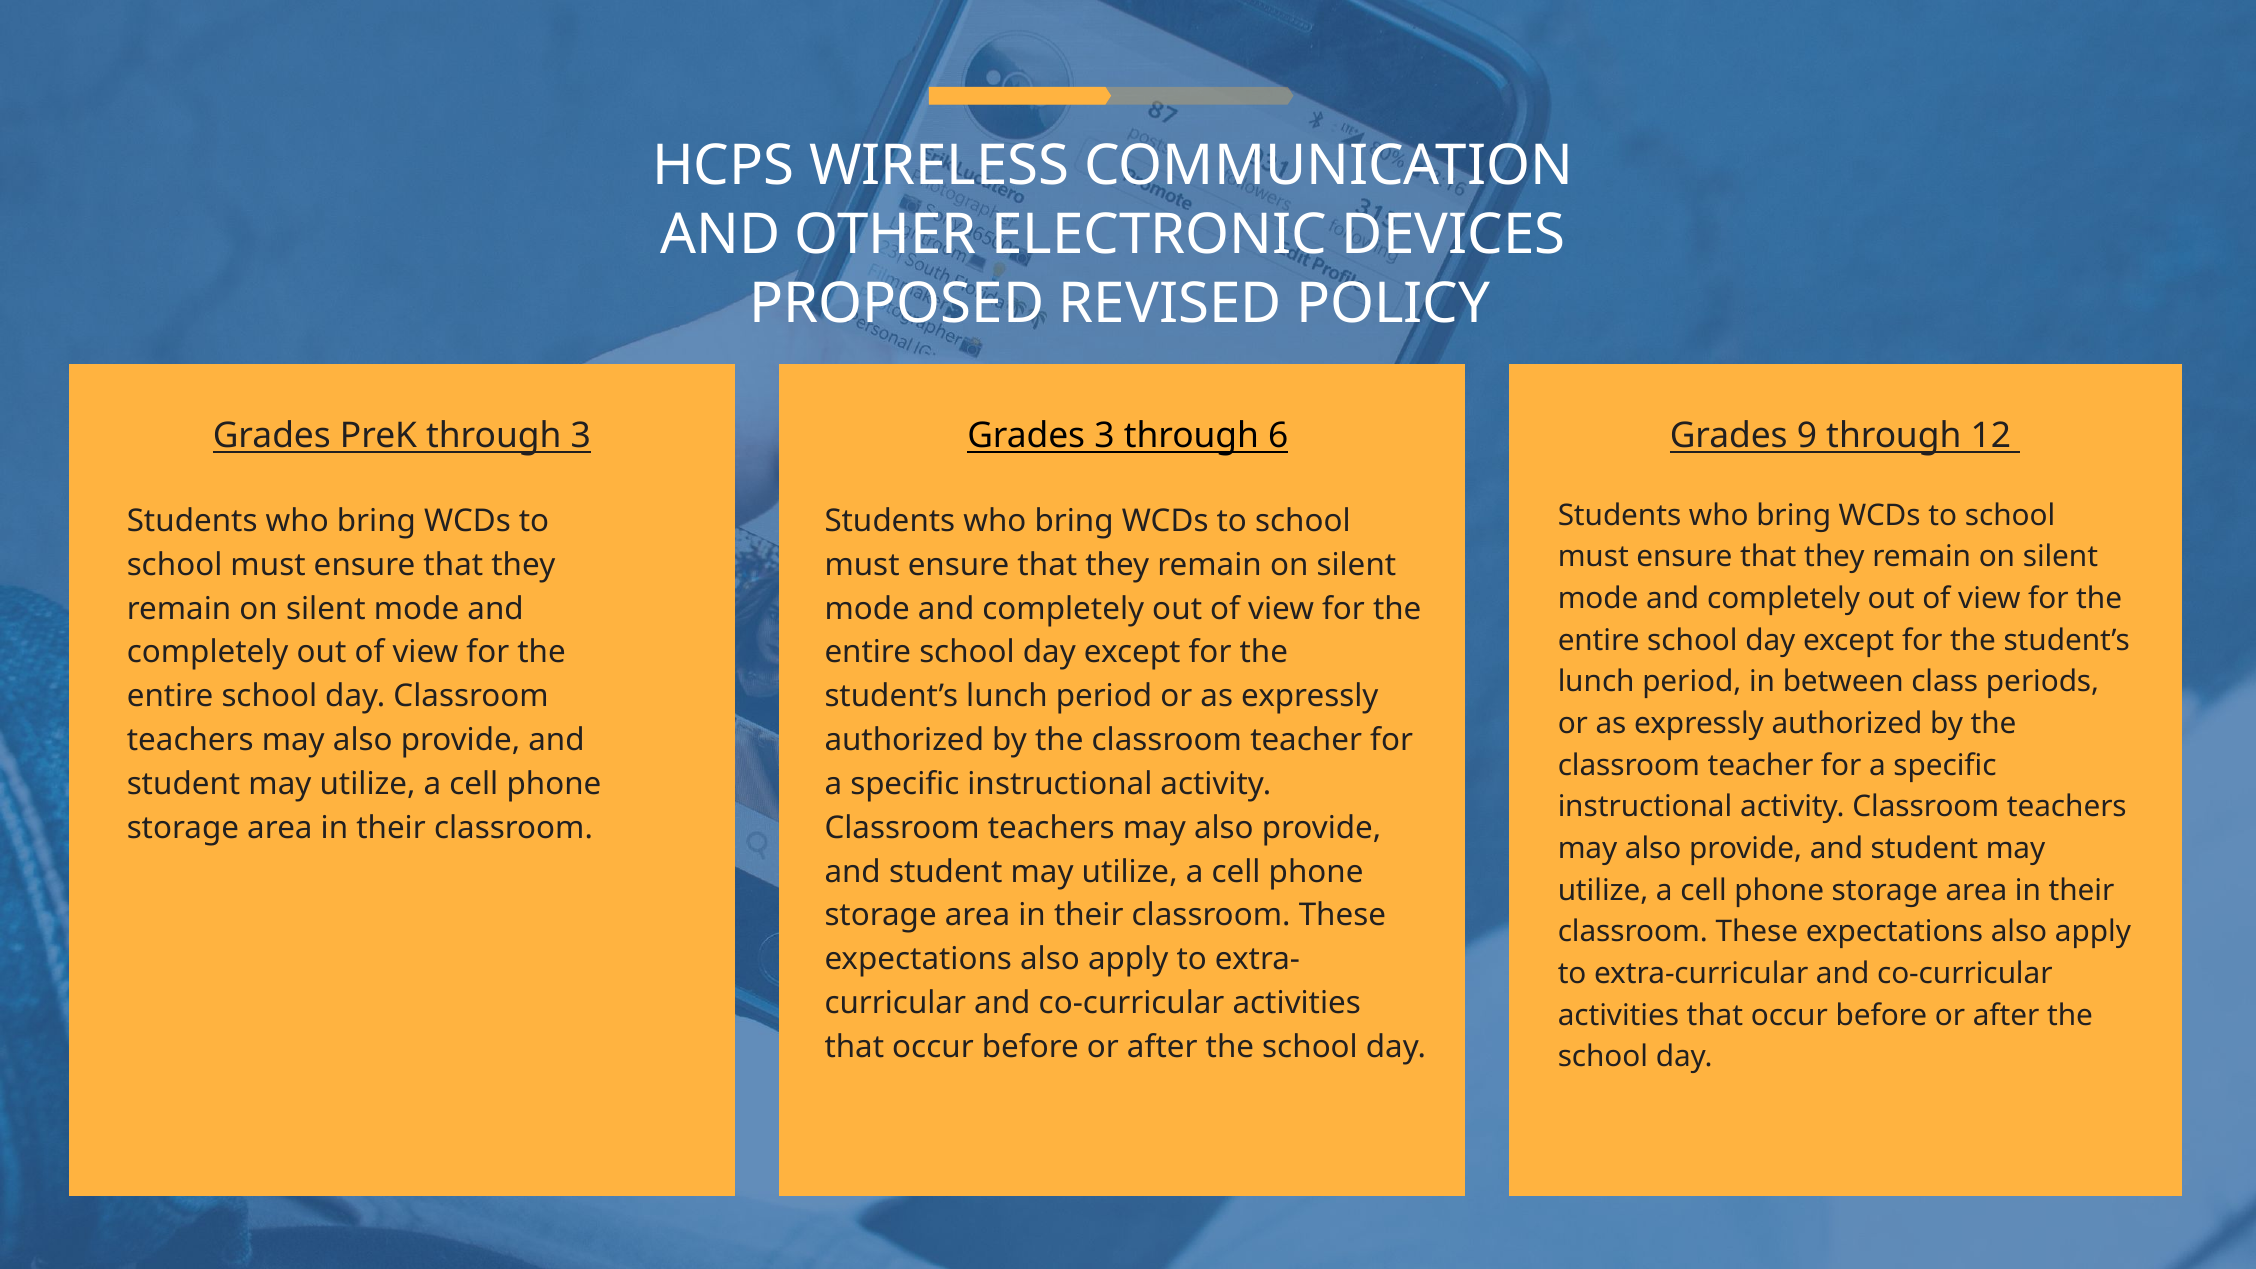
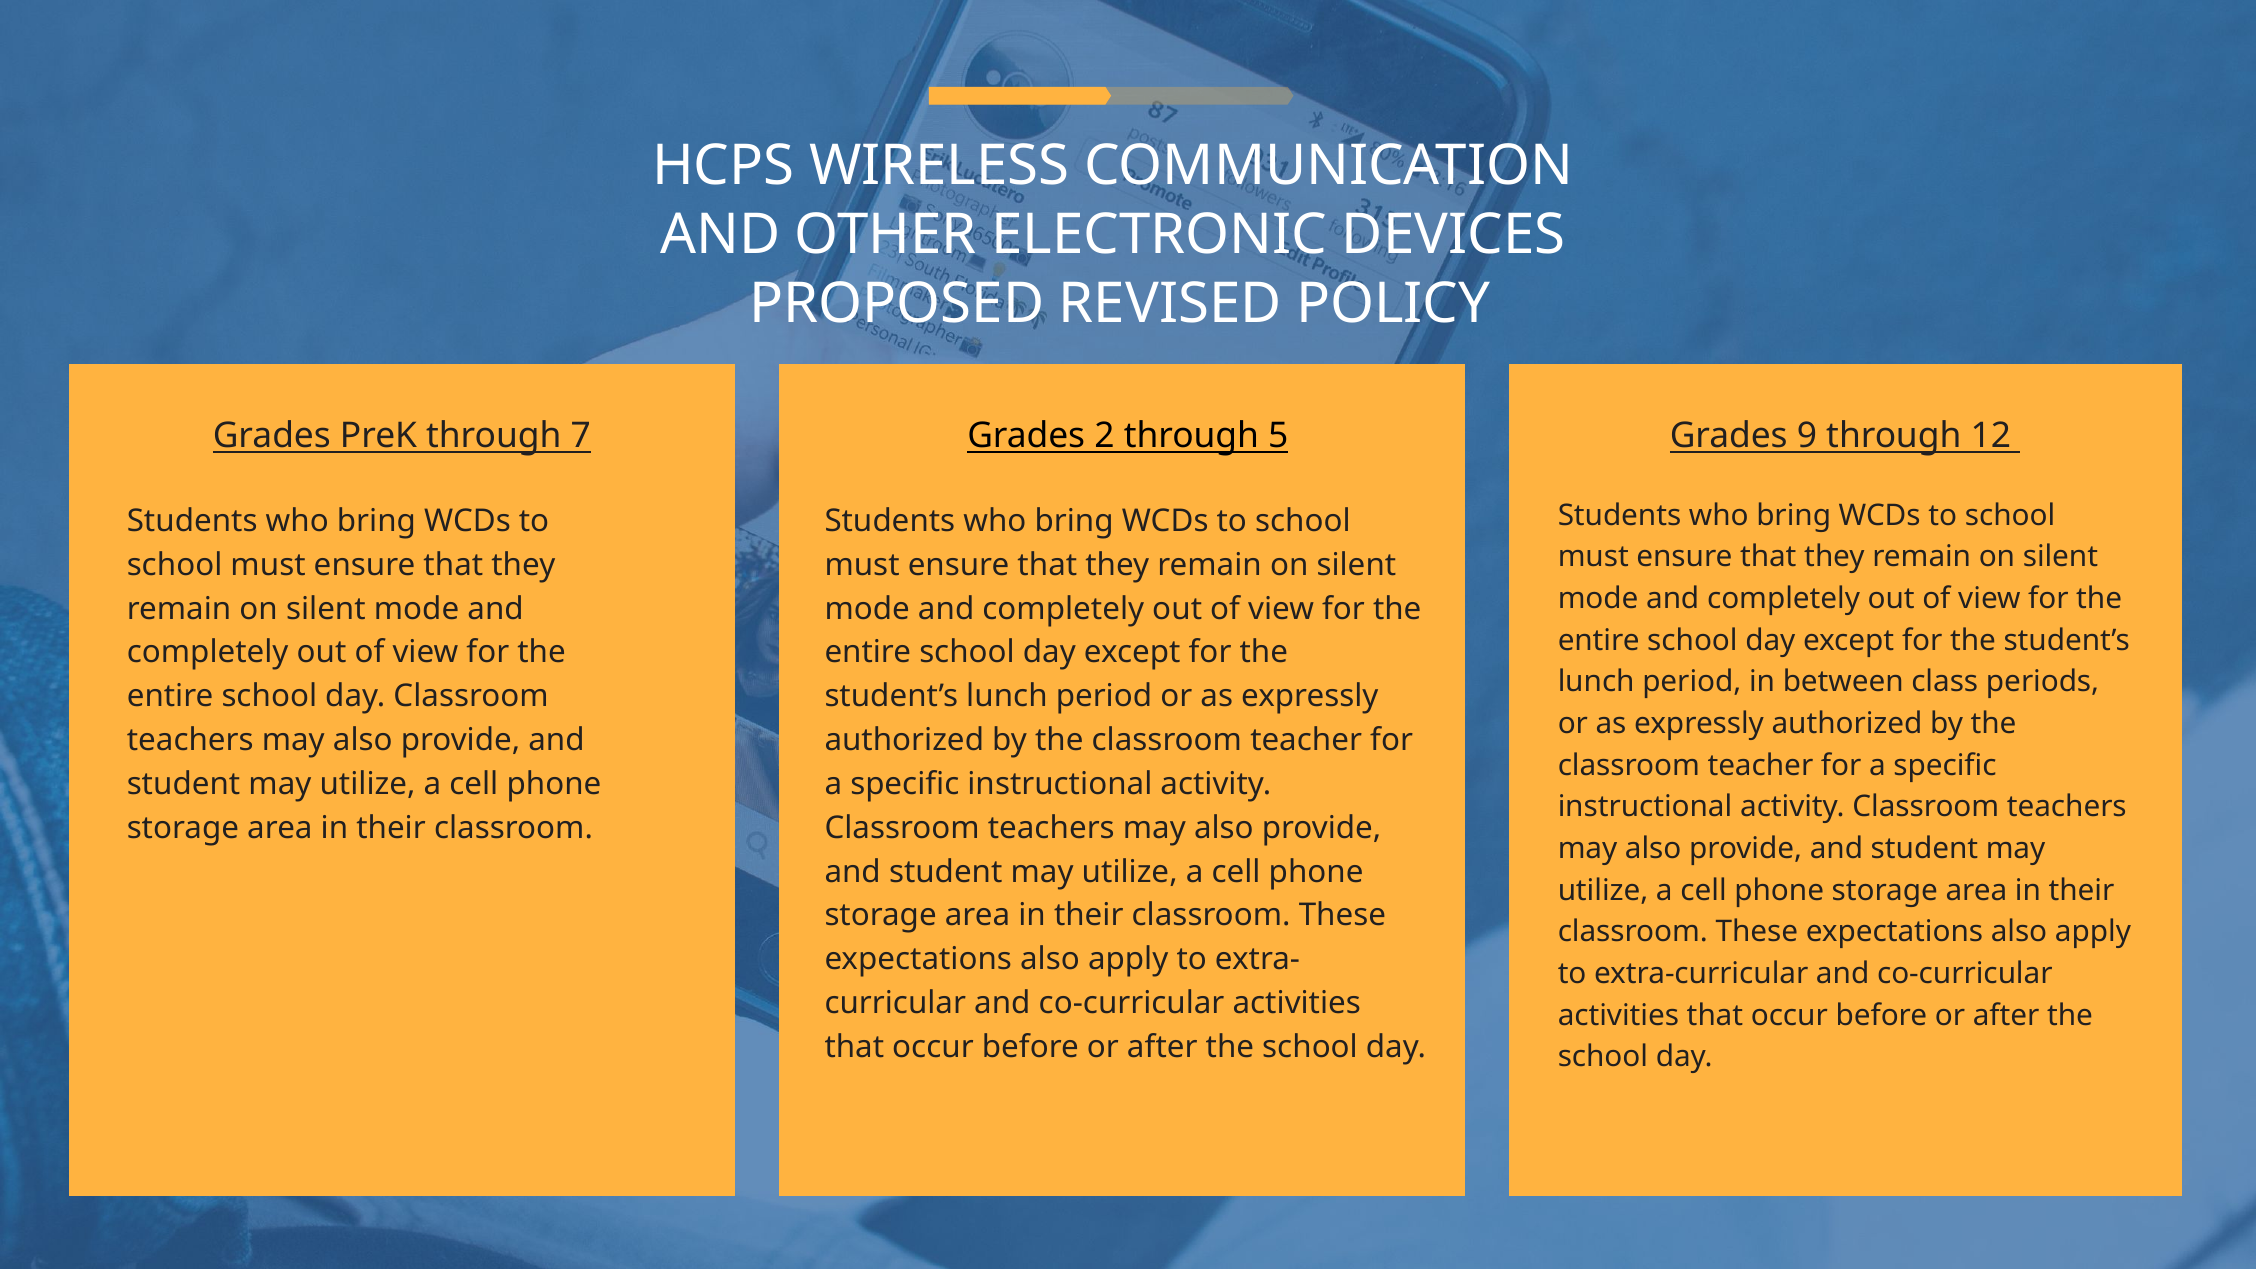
through 3: 3 -> 7
Grades 3: 3 -> 2
6: 6 -> 5
